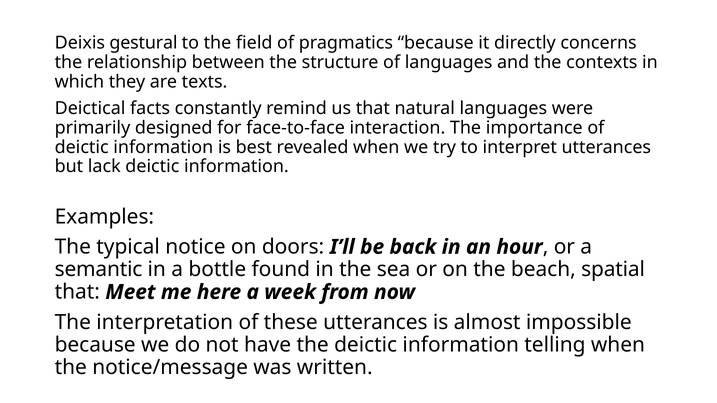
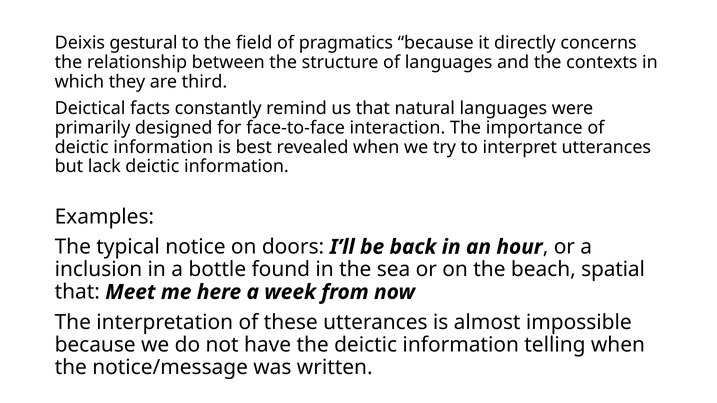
texts: texts -> third
semantic: semantic -> inclusion
